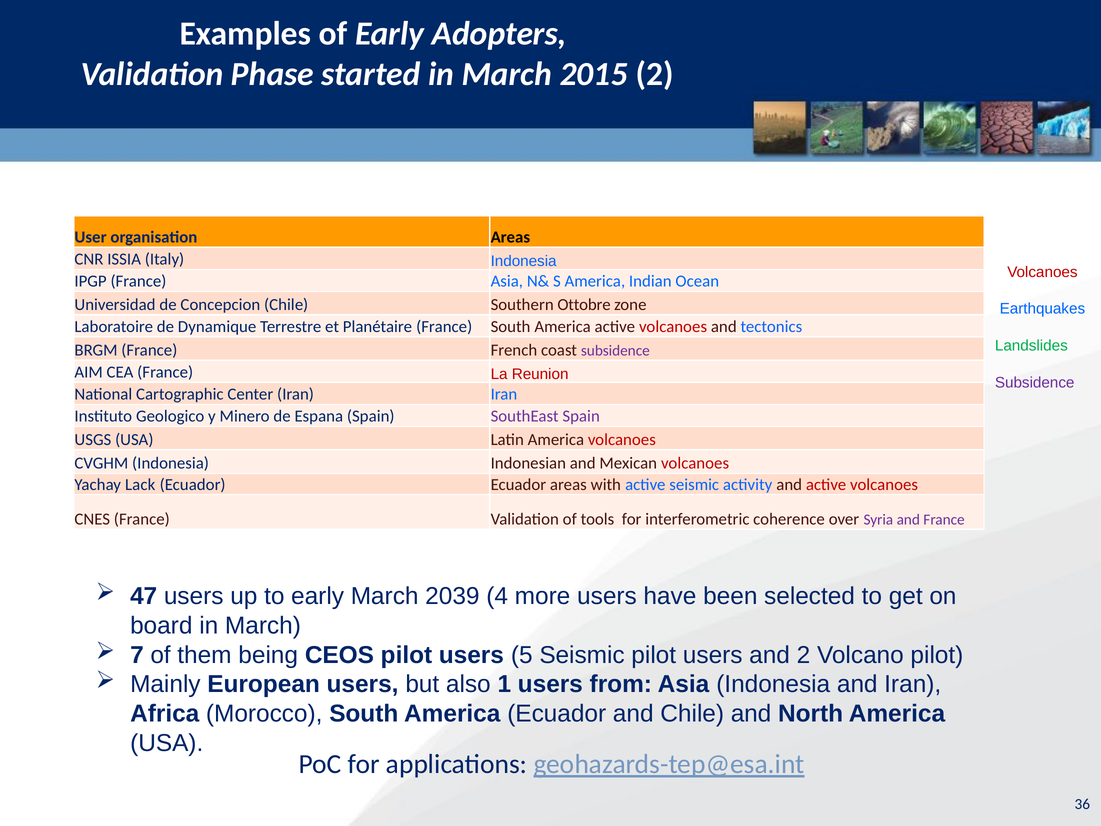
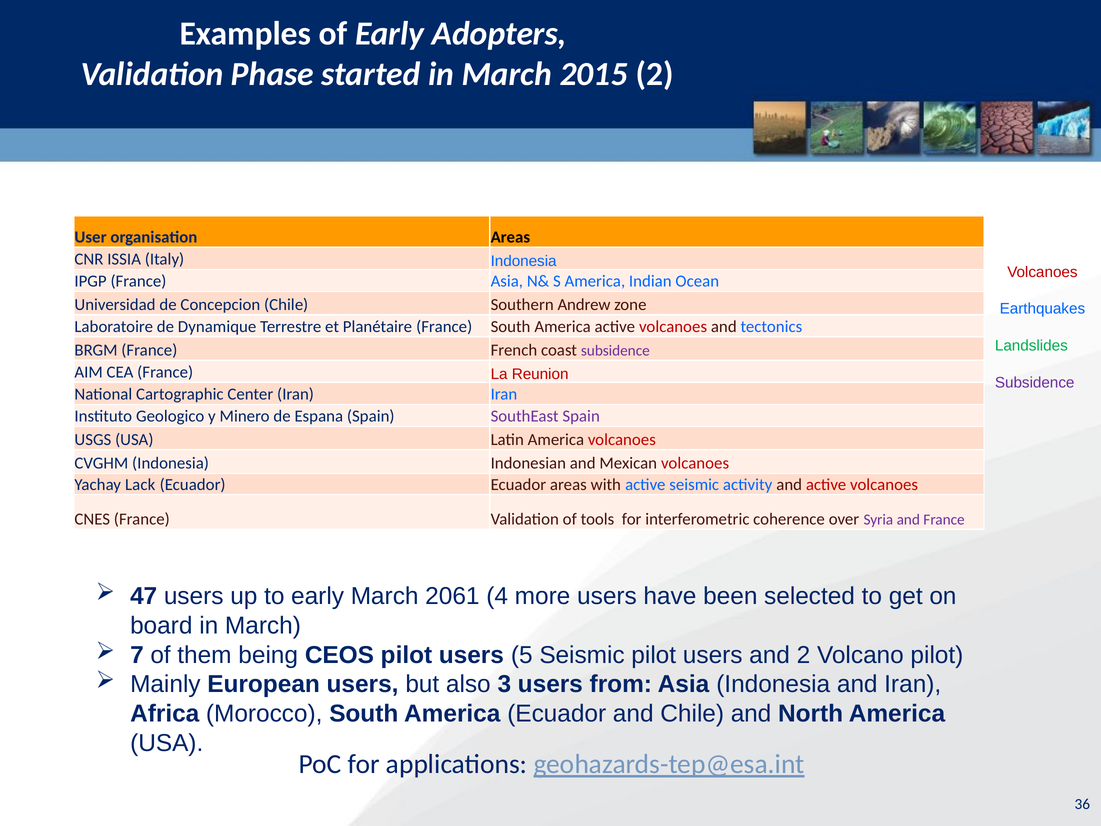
Ottobre: Ottobre -> Andrew
2039: 2039 -> 2061
1: 1 -> 3
